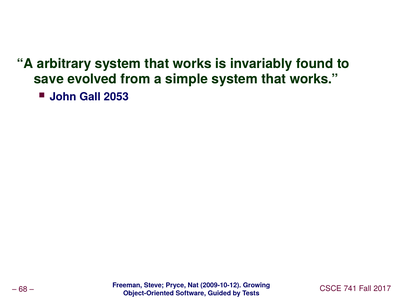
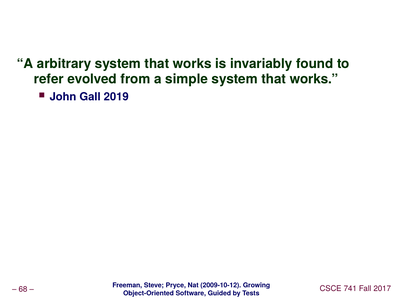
save: save -> refer
2053: 2053 -> 2019
